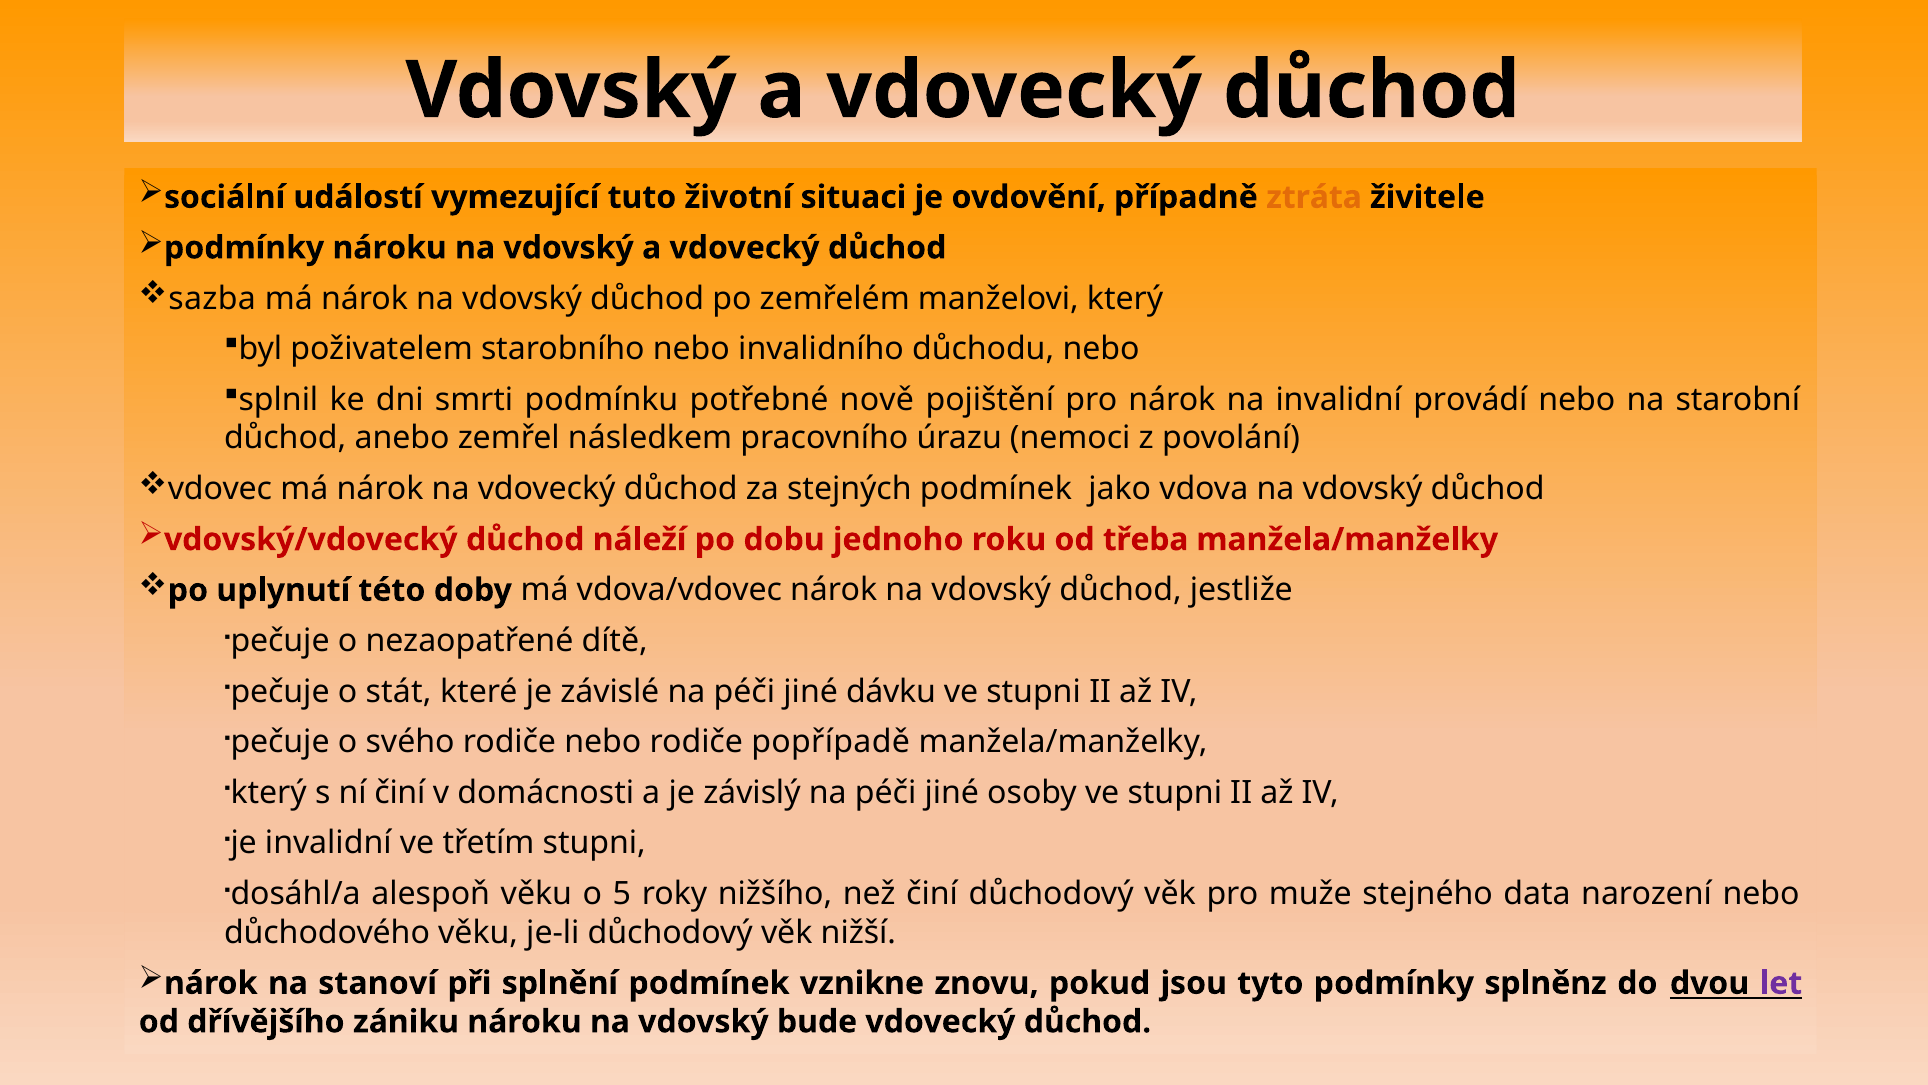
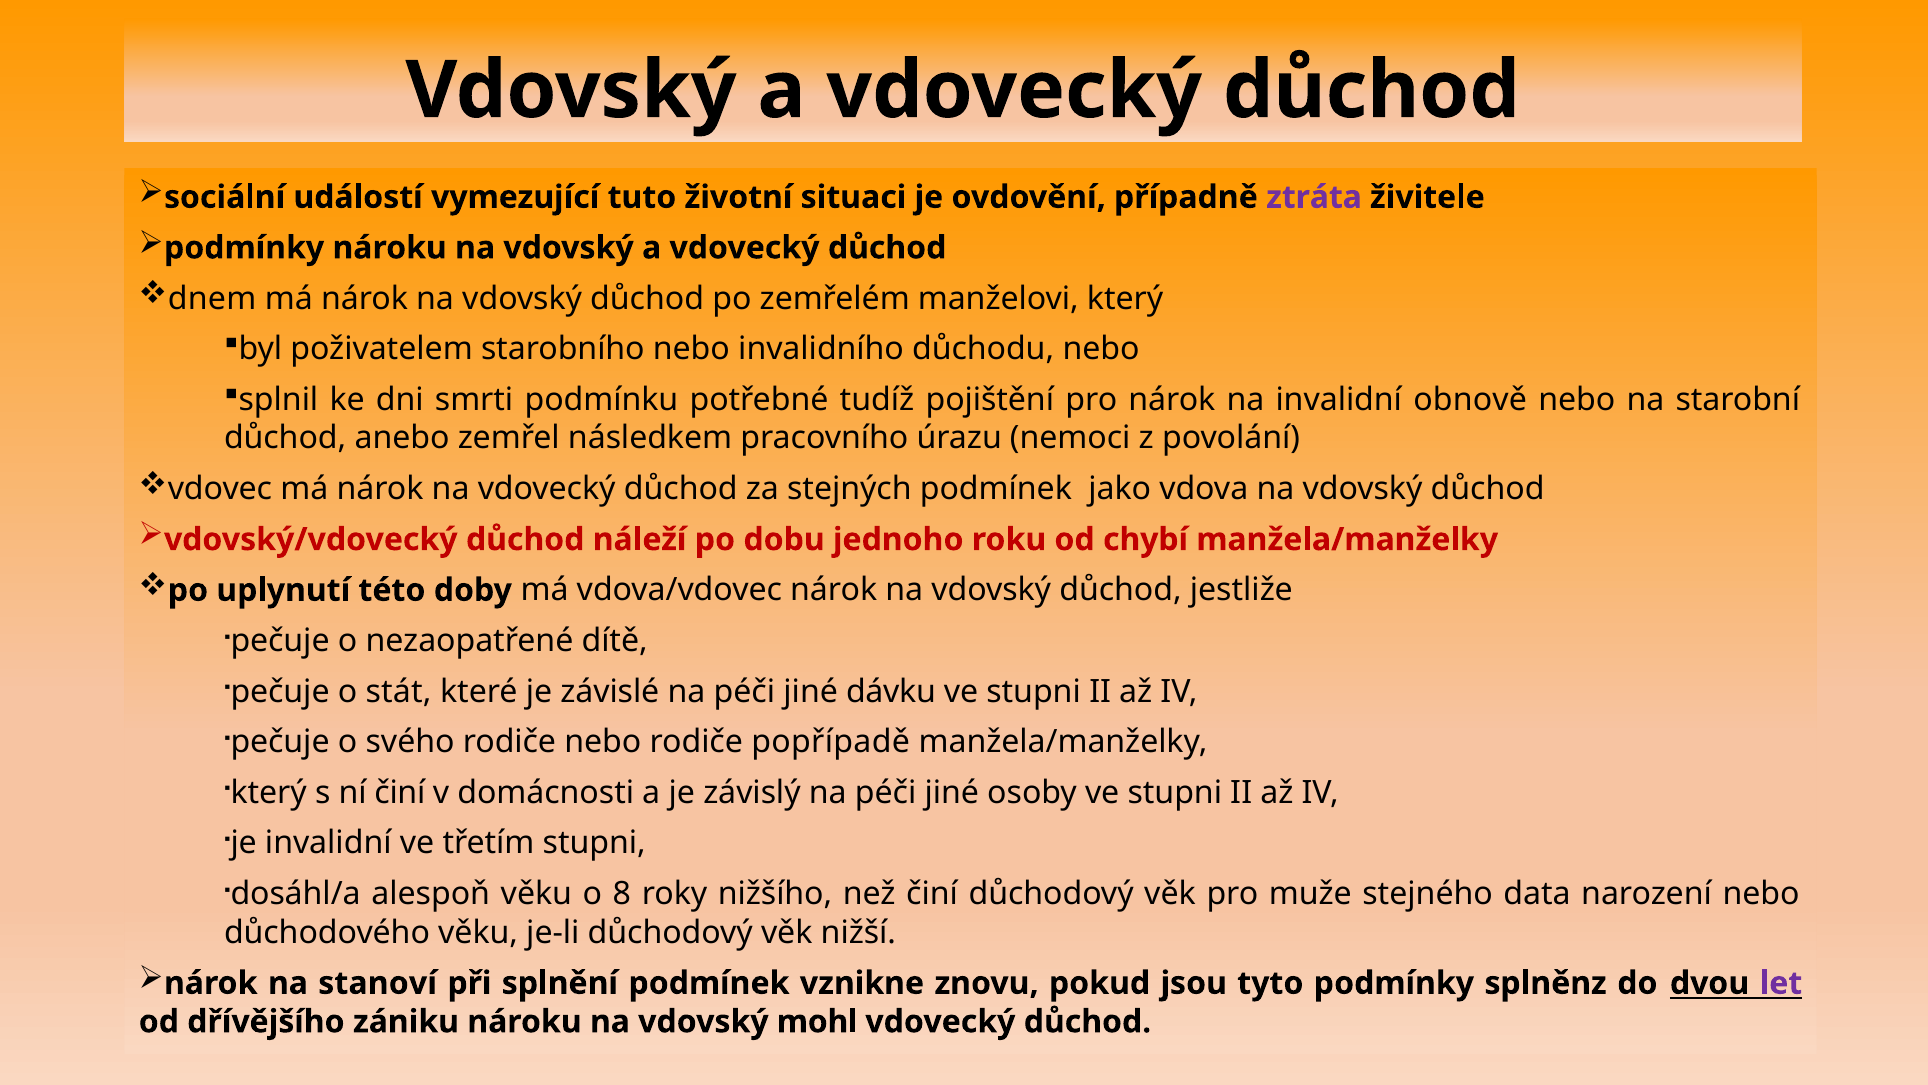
ztráta colour: orange -> purple
sazba: sazba -> dnem
nově: nově -> tudíž
provádí: provádí -> obnově
třeba: třeba -> chybí
5: 5 -> 8
bude: bude -> mohl
